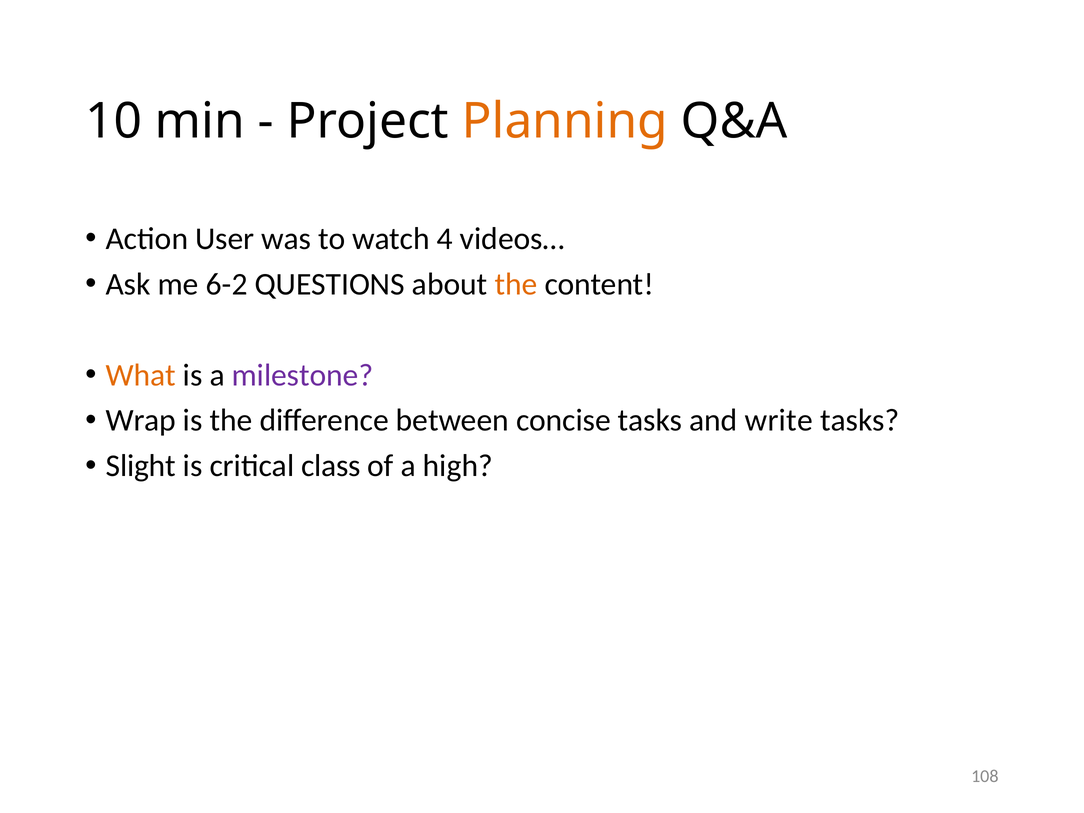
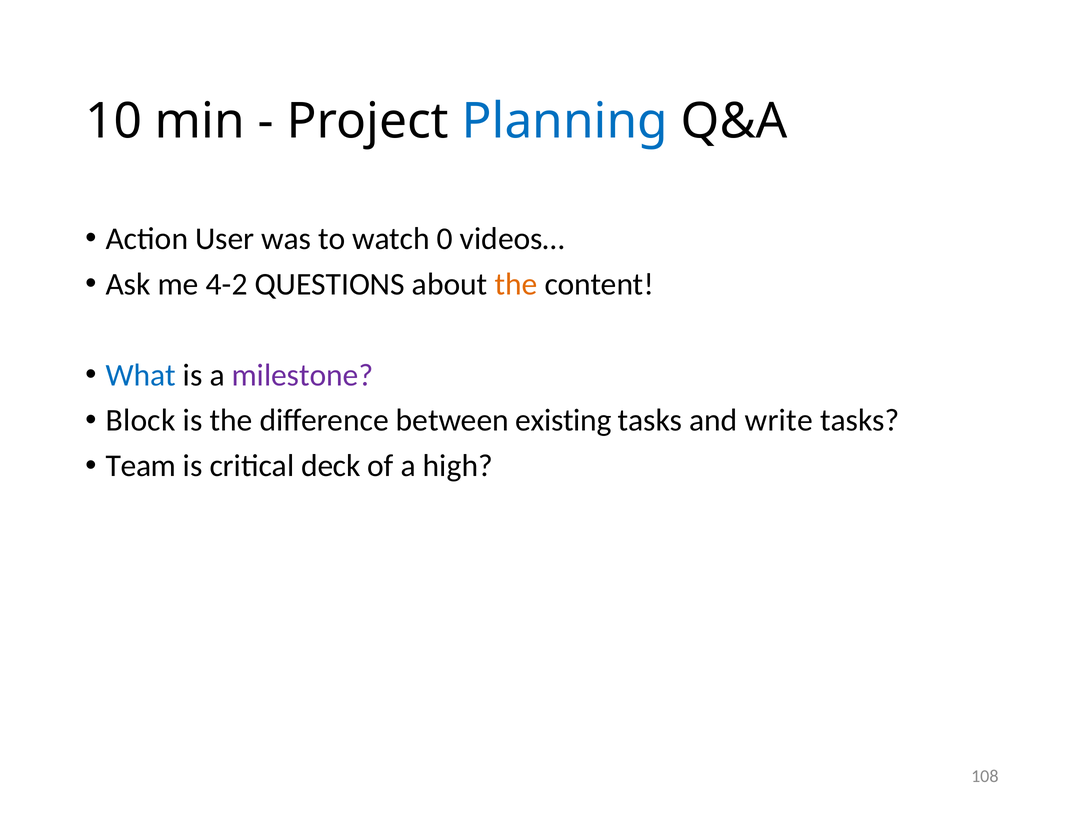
Planning colour: orange -> blue
4: 4 -> 0
6-2: 6-2 -> 4-2
What colour: orange -> blue
Wrap: Wrap -> Block
concise: concise -> existing
Slight: Slight -> Team
class: class -> deck
